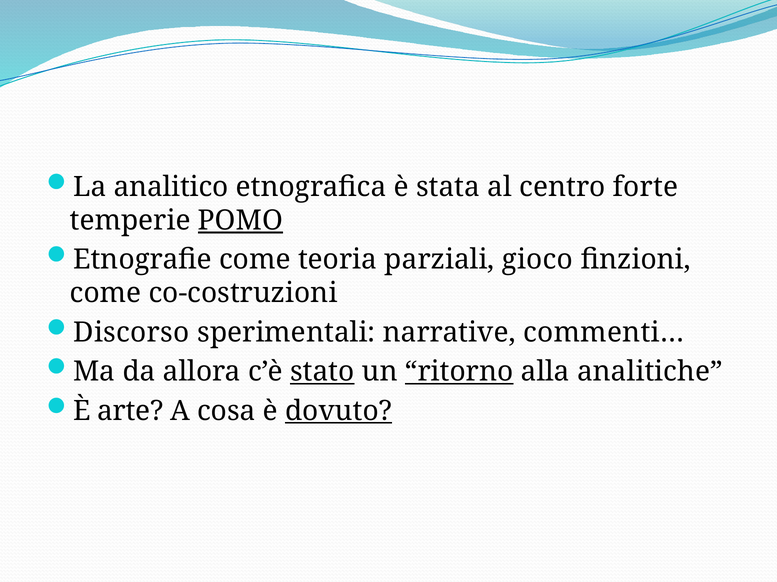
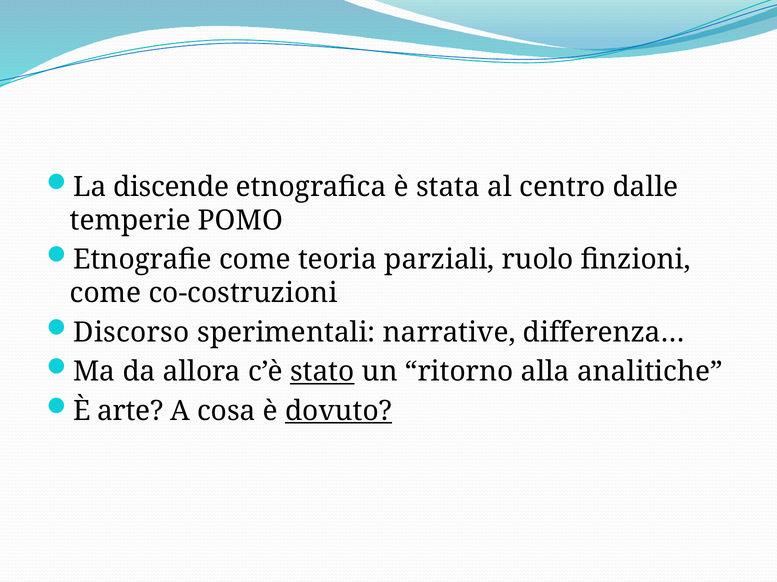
analitico: analitico -> discende
forte: forte -> dalle
POMO underline: present -> none
gioco: gioco -> ruolo
commenti…: commenti… -> differenza…
ritorno underline: present -> none
